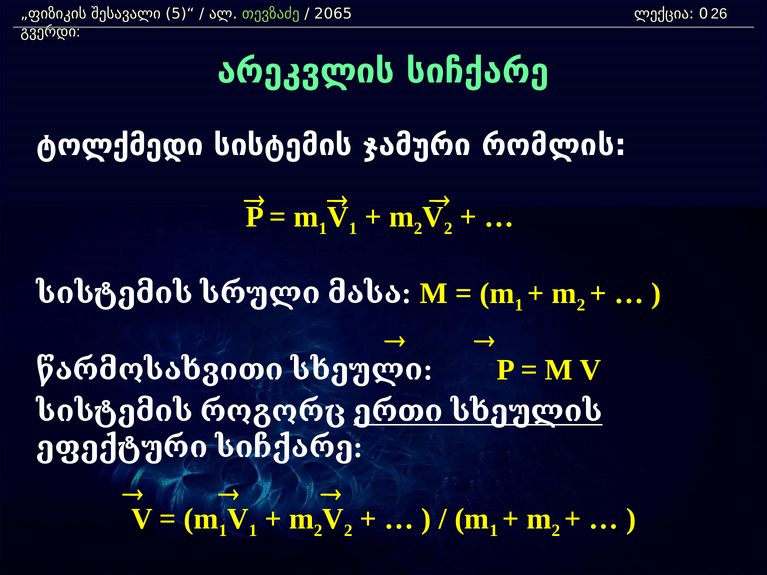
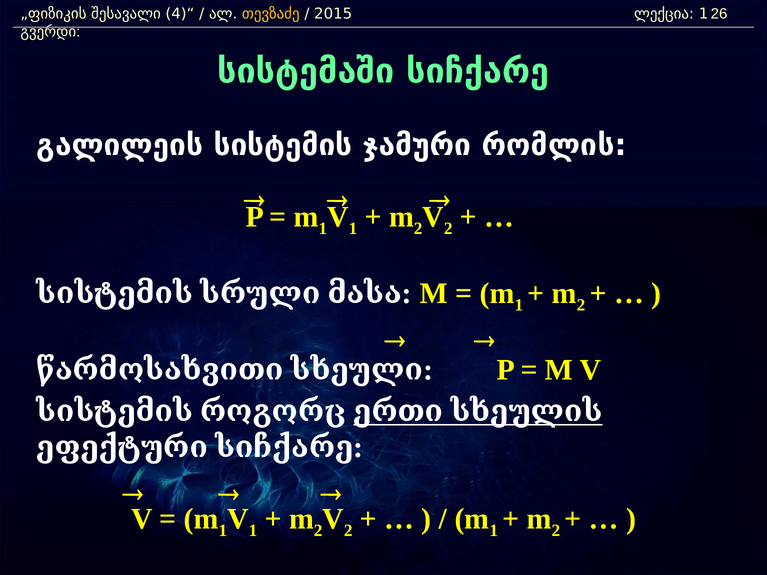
5)“: 5)“ -> 4)“
თევზაძე colour: light green -> yellow
2065: 2065 -> 2015
ლექცია 0: 0 -> 1
არეკვლის: არეკვლის -> სისტემაში
ტოლქმედი: ტოლქმედი -> გალილეის
